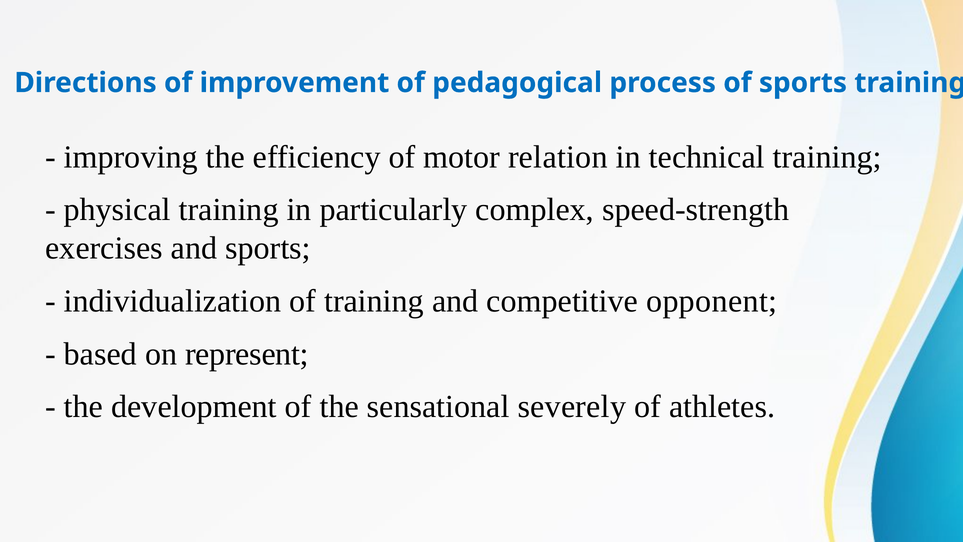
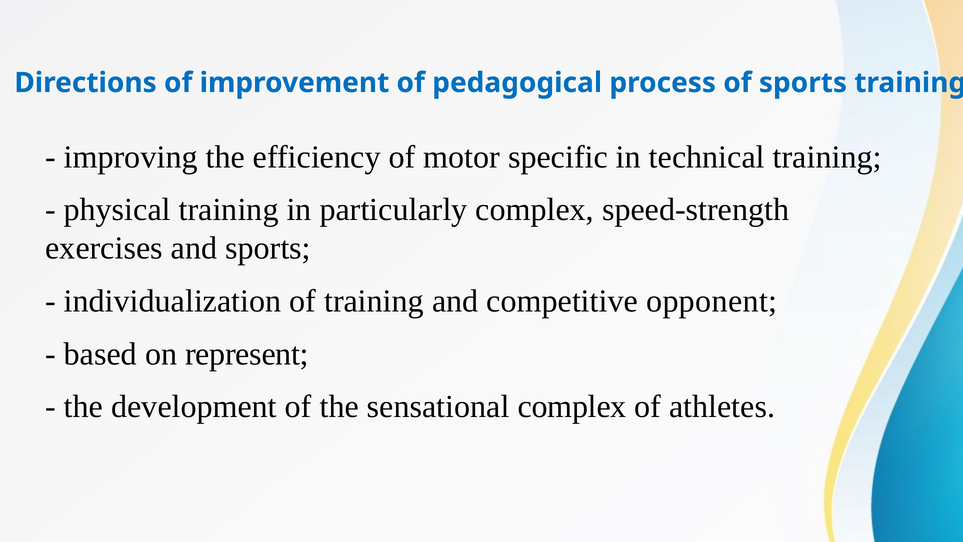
relation: relation -> specific
sensational severely: severely -> complex
